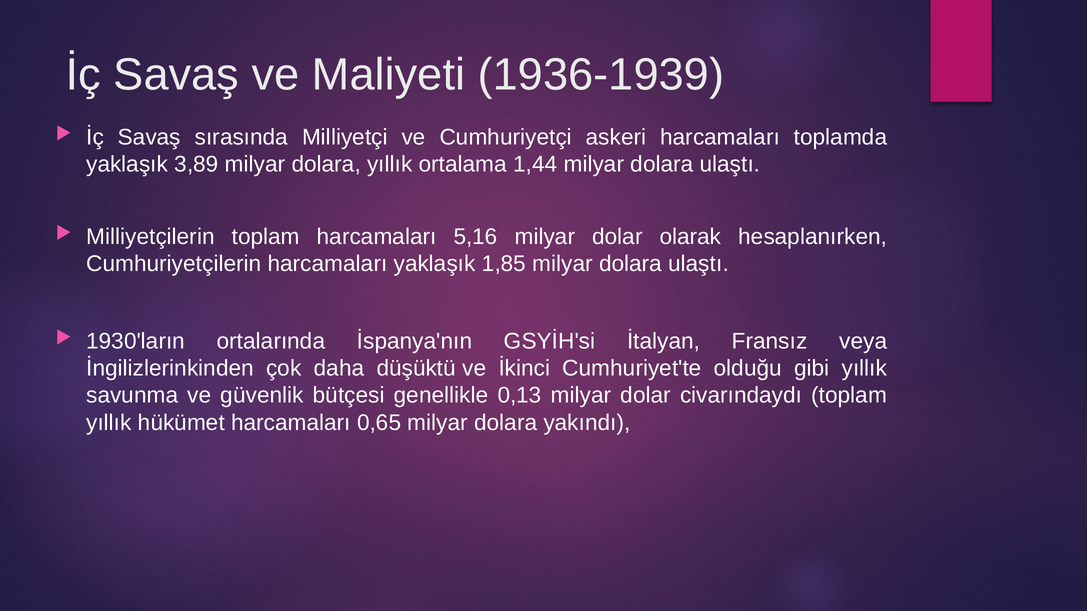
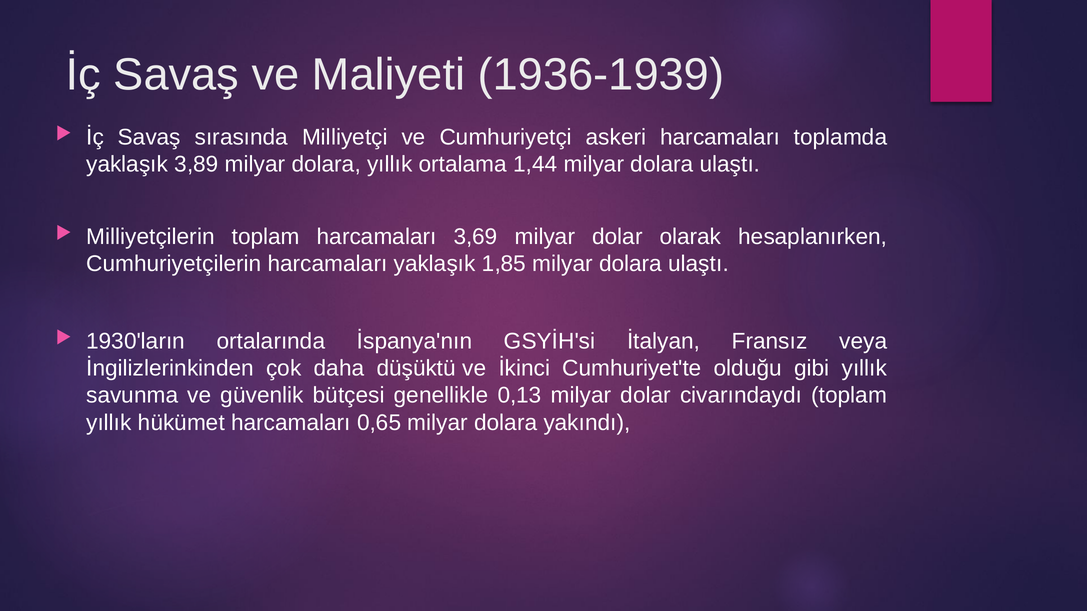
5,16: 5,16 -> 3,69
